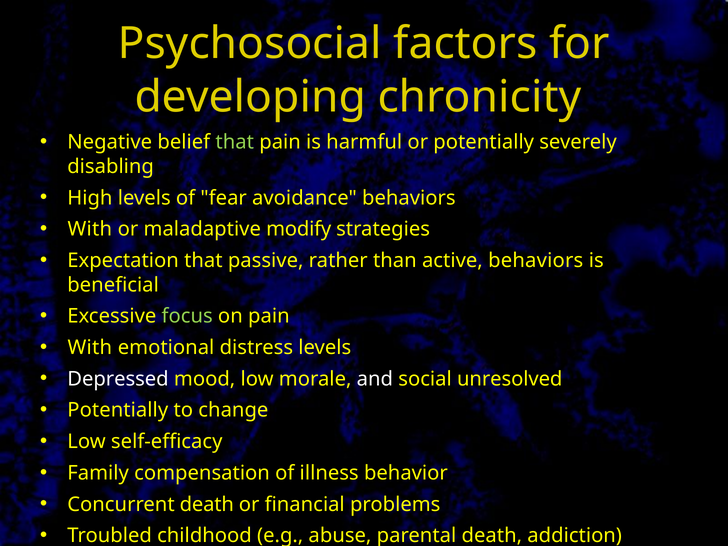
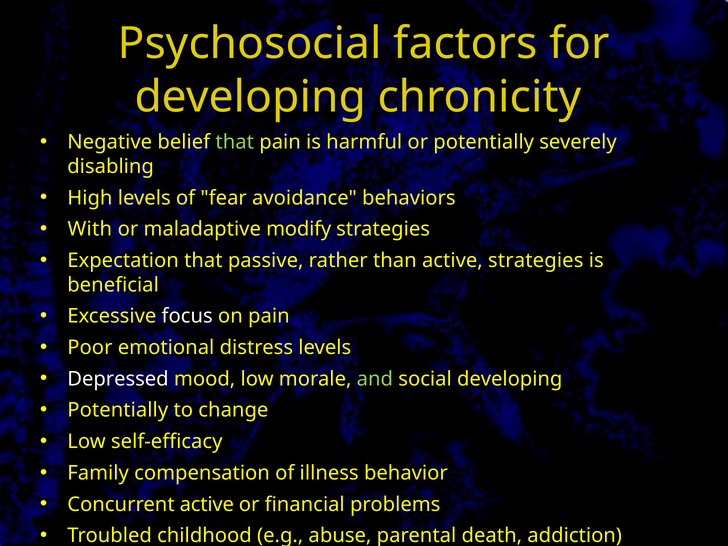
active behaviors: behaviors -> strategies
focus colour: light green -> white
With at (90, 348): With -> Poor
and colour: white -> light green
social unresolved: unresolved -> developing
Concurrent death: death -> active
